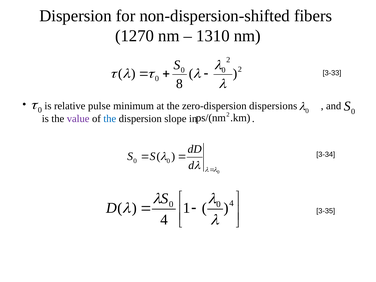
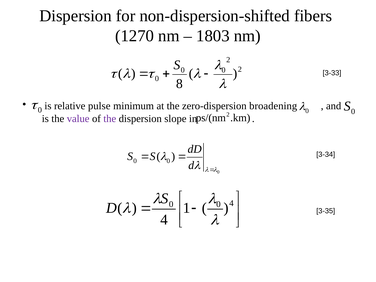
1310: 1310 -> 1803
dispersions: dispersions -> broadening
the at (110, 119) colour: blue -> purple
